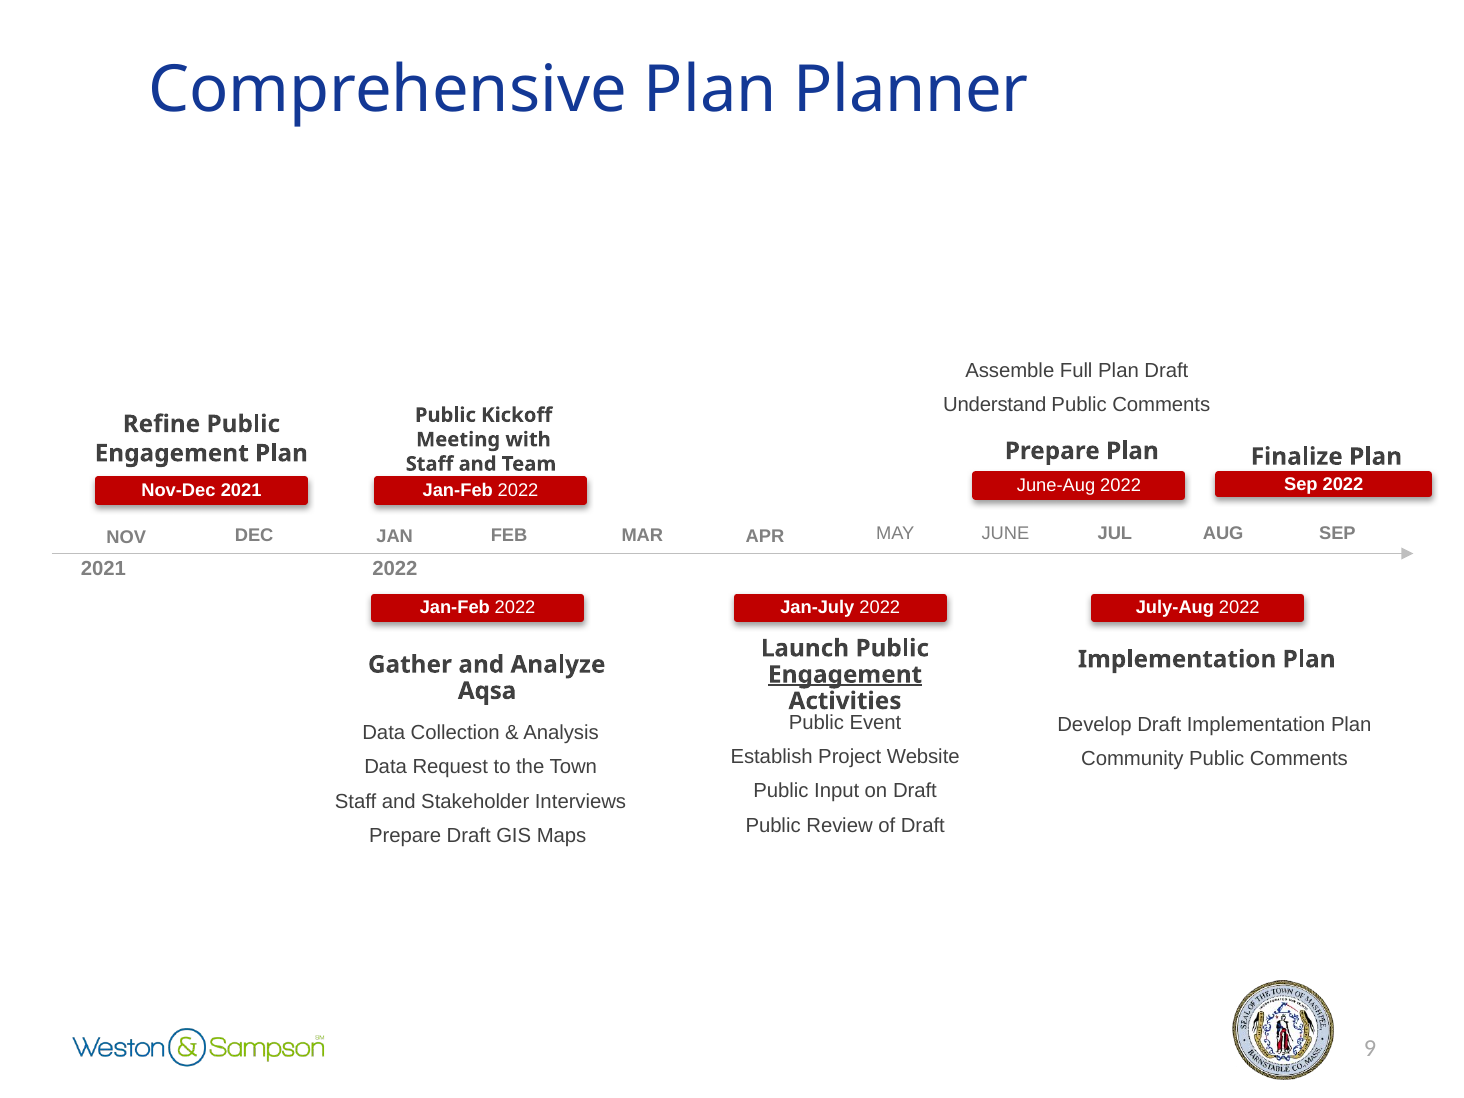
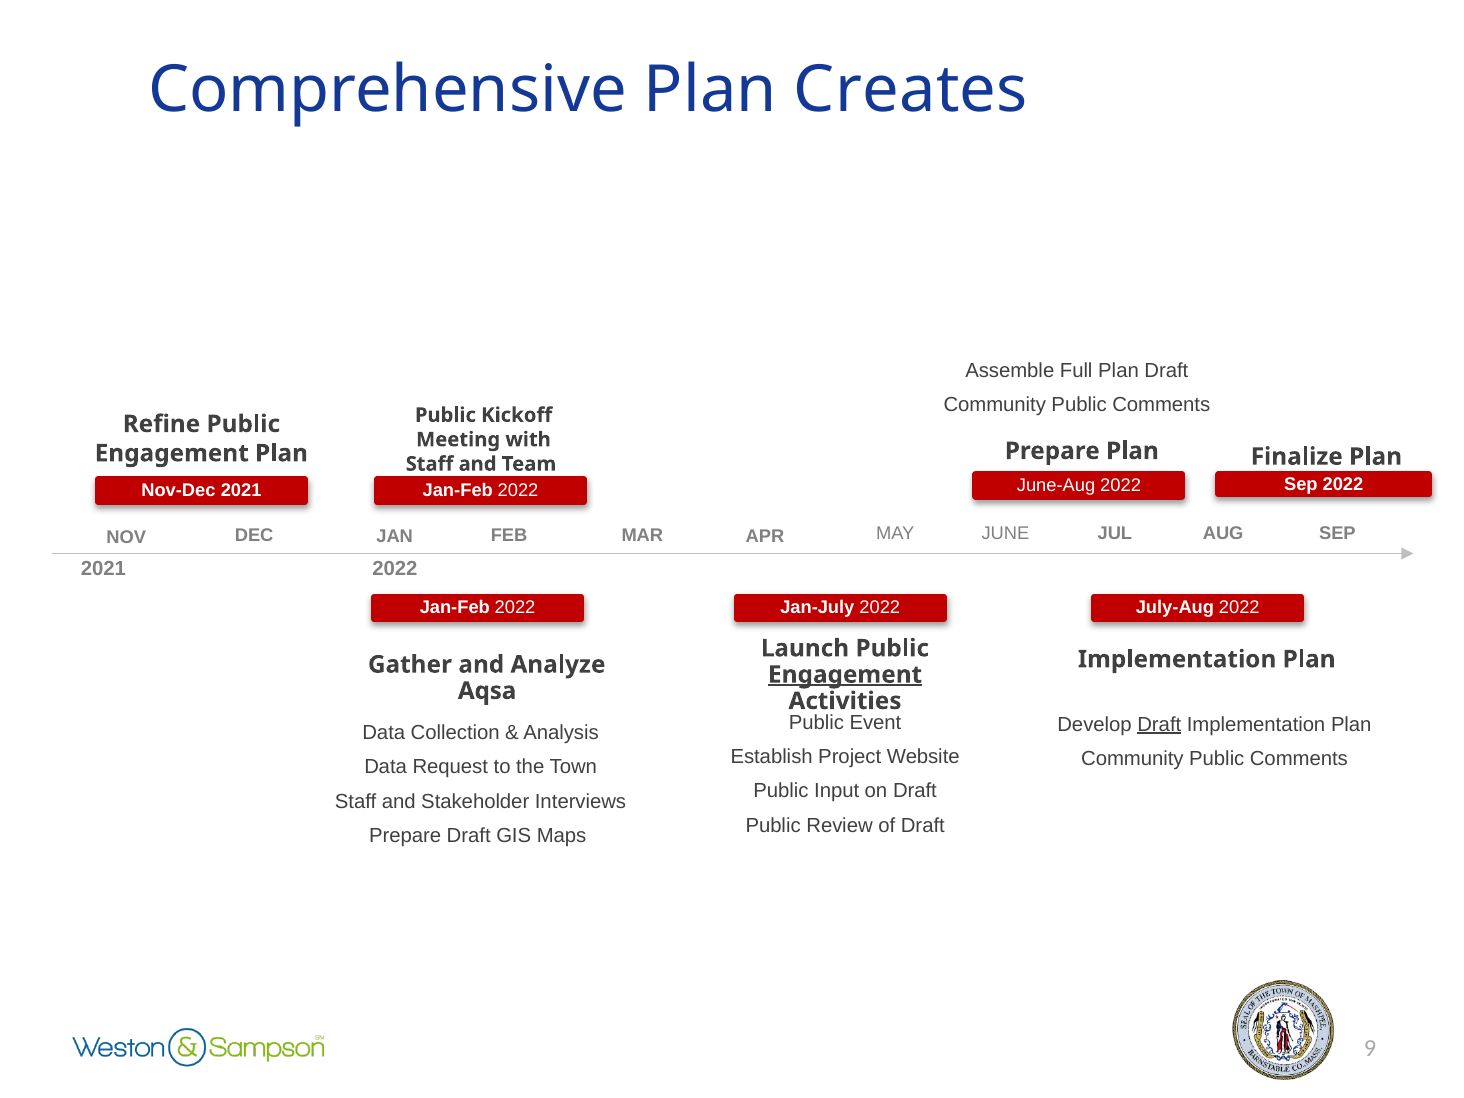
Planner: Planner -> Creates
Understand at (995, 405): Understand -> Community
Draft at (1159, 724) underline: none -> present
